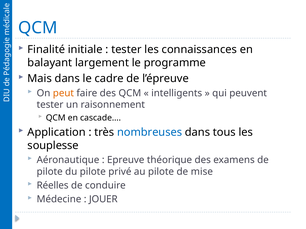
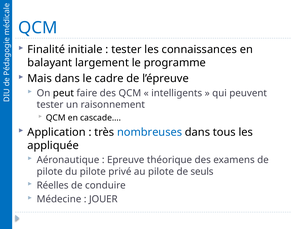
peut colour: orange -> black
souplesse: souplesse -> appliquée
mise: mise -> seuls
